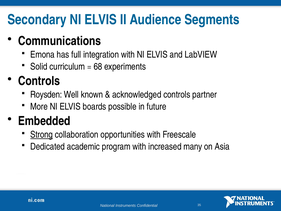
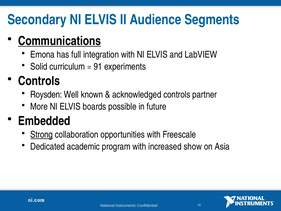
Communications underline: none -> present
68: 68 -> 91
many: many -> show
